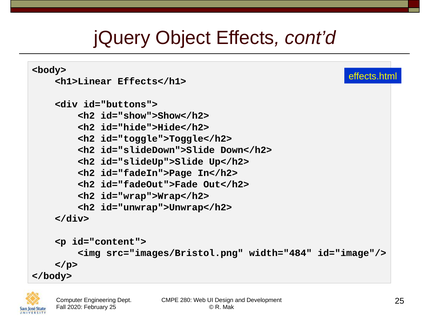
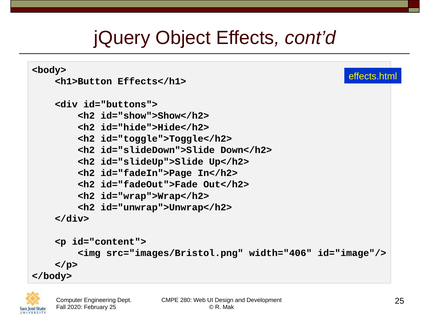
<h1>Linear: <h1>Linear -> <h1>Button
width="484: width="484 -> width="406
